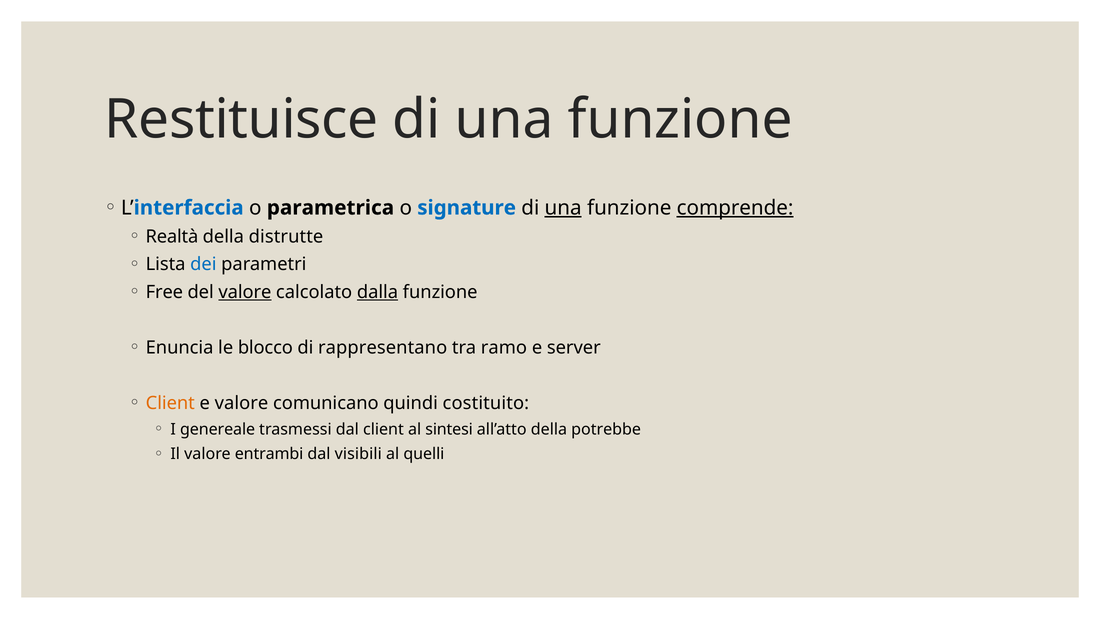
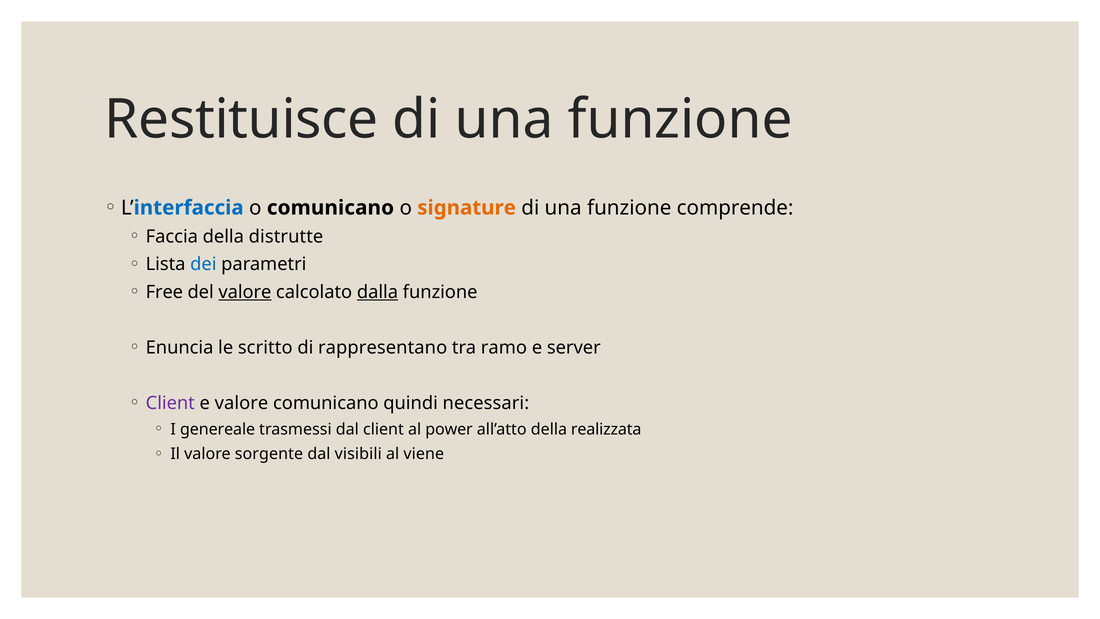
o parametrica: parametrica -> comunicano
signature colour: blue -> orange
una at (563, 208) underline: present -> none
comprende underline: present -> none
Realtà: Realtà -> Faccia
blocco: blocco -> scritto
Client at (170, 403) colour: orange -> purple
costituito: costituito -> necessari
sintesi: sintesi -> power
potrebbe: potrebbe -> realizzata
entrambi: entrambi -> sorgente
quelli: quelli -> viene
